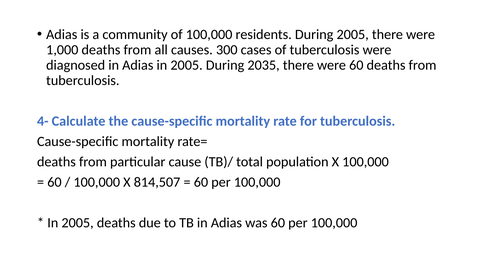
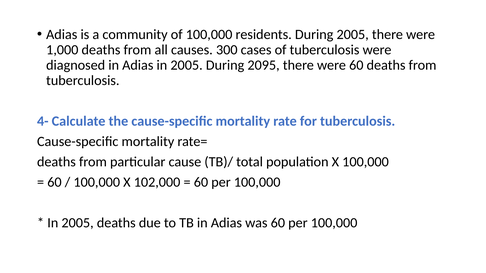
2035: 2035 -> 2095
814,507: 814,507 -> 102,000
